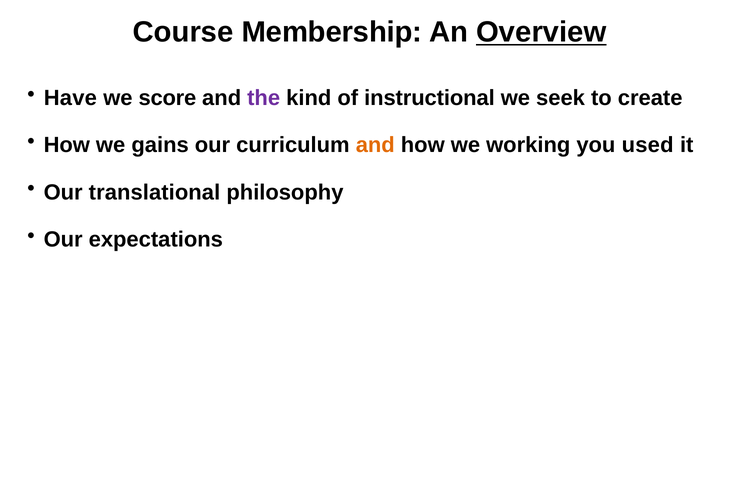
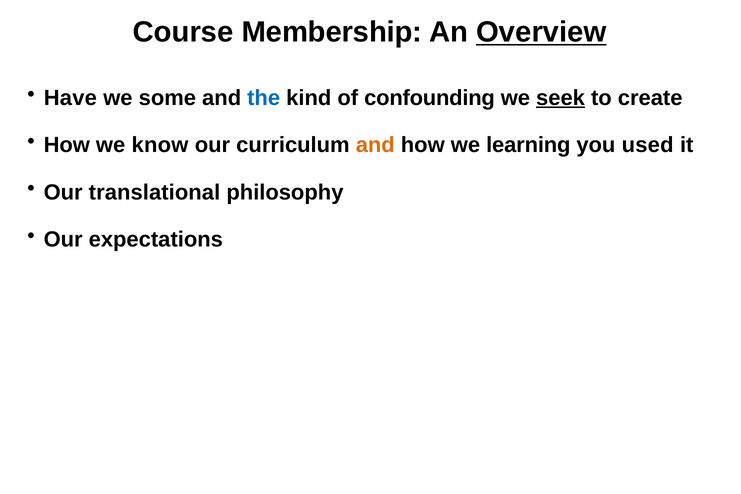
score: score -> some
the colour: purple -> blue
instructional: instructional -> confounding
seek underline: none -> present
gains: gains -> know
working: working -> learning
